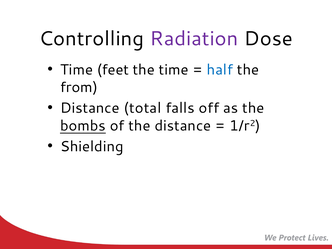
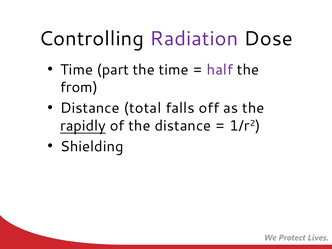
feet: feet -> part
half colour: blue -> purple
bombs: bombs -> rapidly
